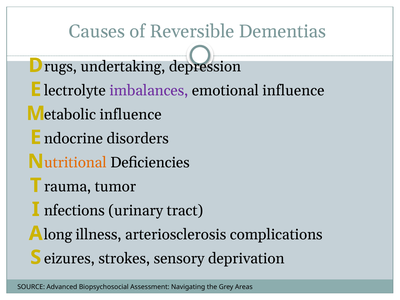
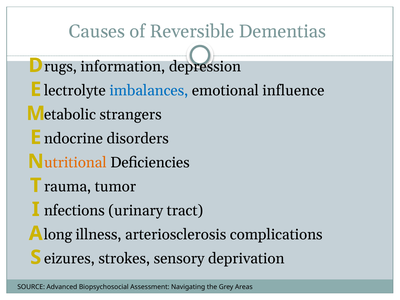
undertaking: undertaking -> information
imbalances colour: purple -> blue
etabolic influence: influence -> strangers
